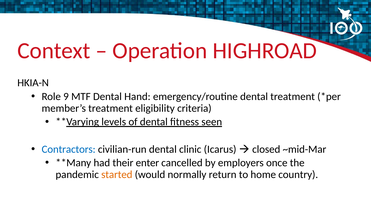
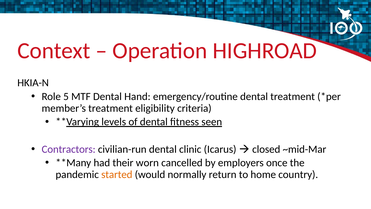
9: 9 -> 5
Contractors colour: blue -> purple
enter: enter -> worn
